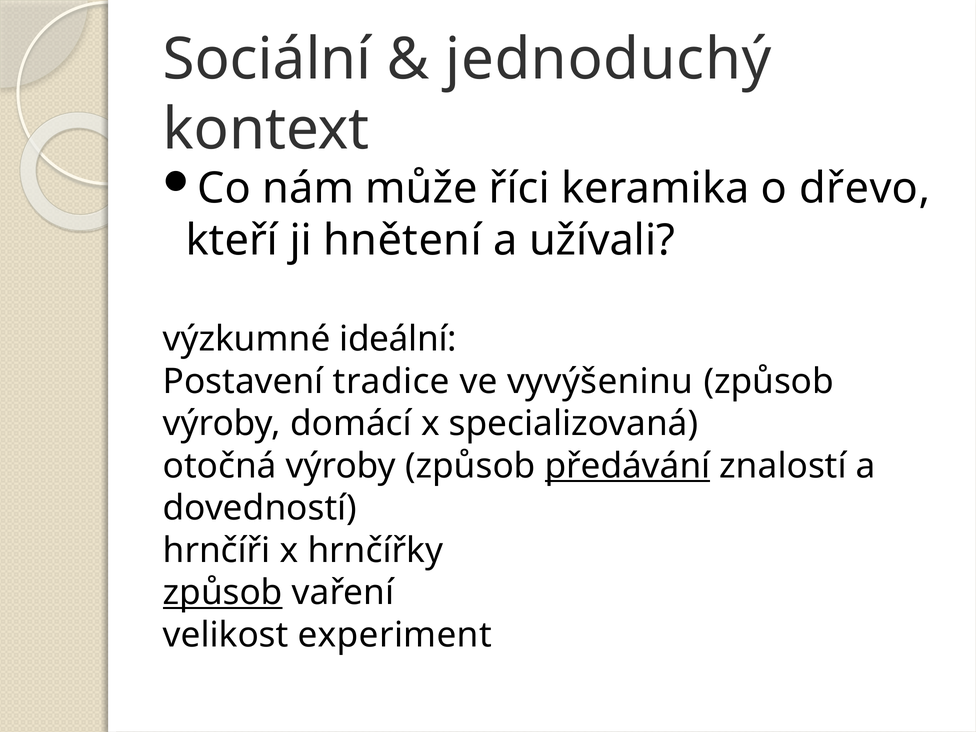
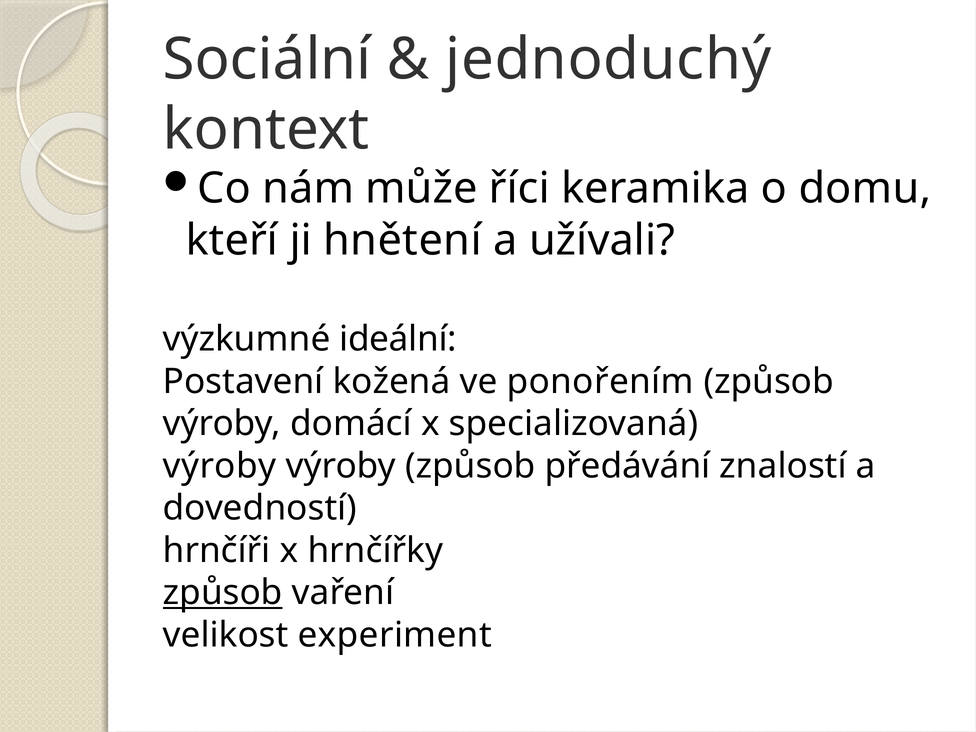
dřevo: dřevo -> domu
tradice: tradice -> kožená
vyvýšeninu: vyvýšeninu -> ponořením
otočná at (220, 466): otočná -> výroby
předávání underline: present -> none
